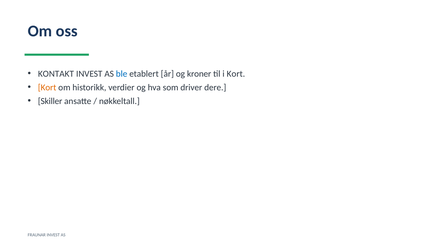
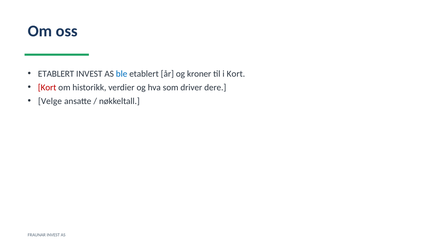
KONTAKT at (56, 74): KONTAKT -> ETABLERT
Kort at (47, 87) colour: orange -> red
Skiller: Skiller -> Velge
